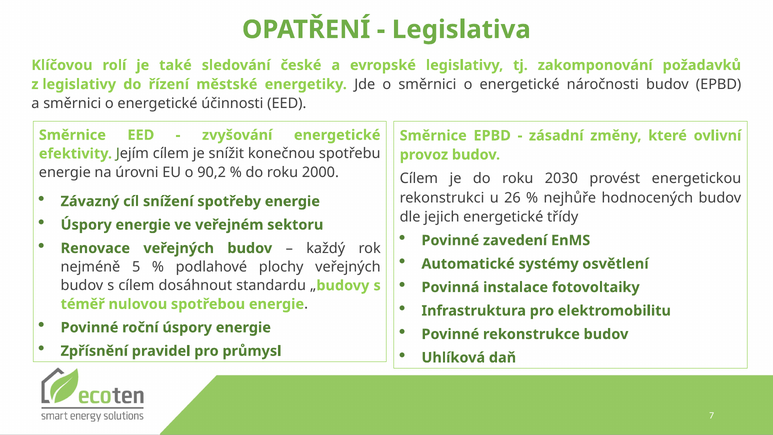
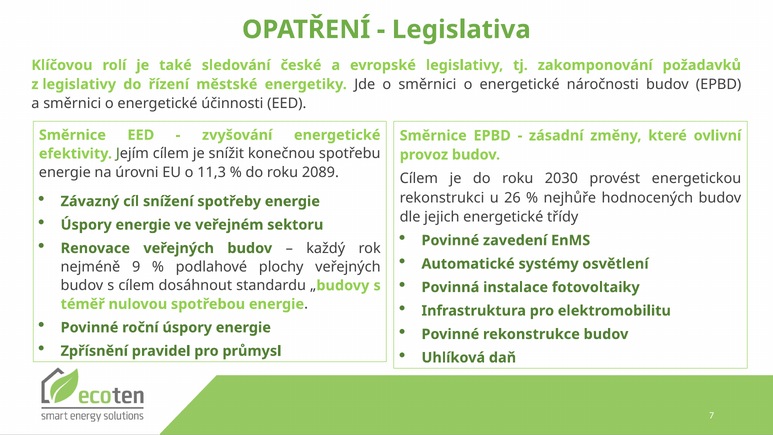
90,2: 90,2 -> 11,3
2000: 2000 -> 2089
5: 5 -> 9
